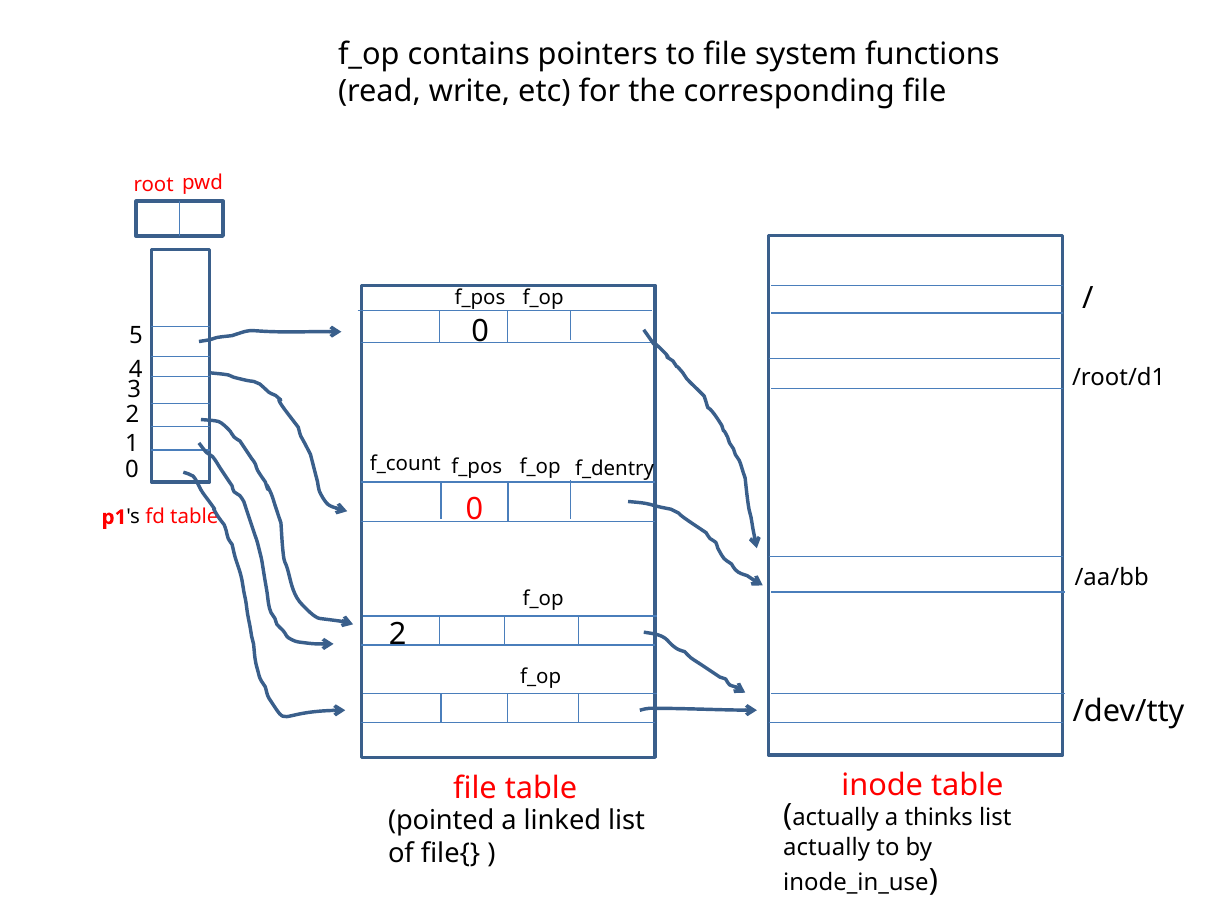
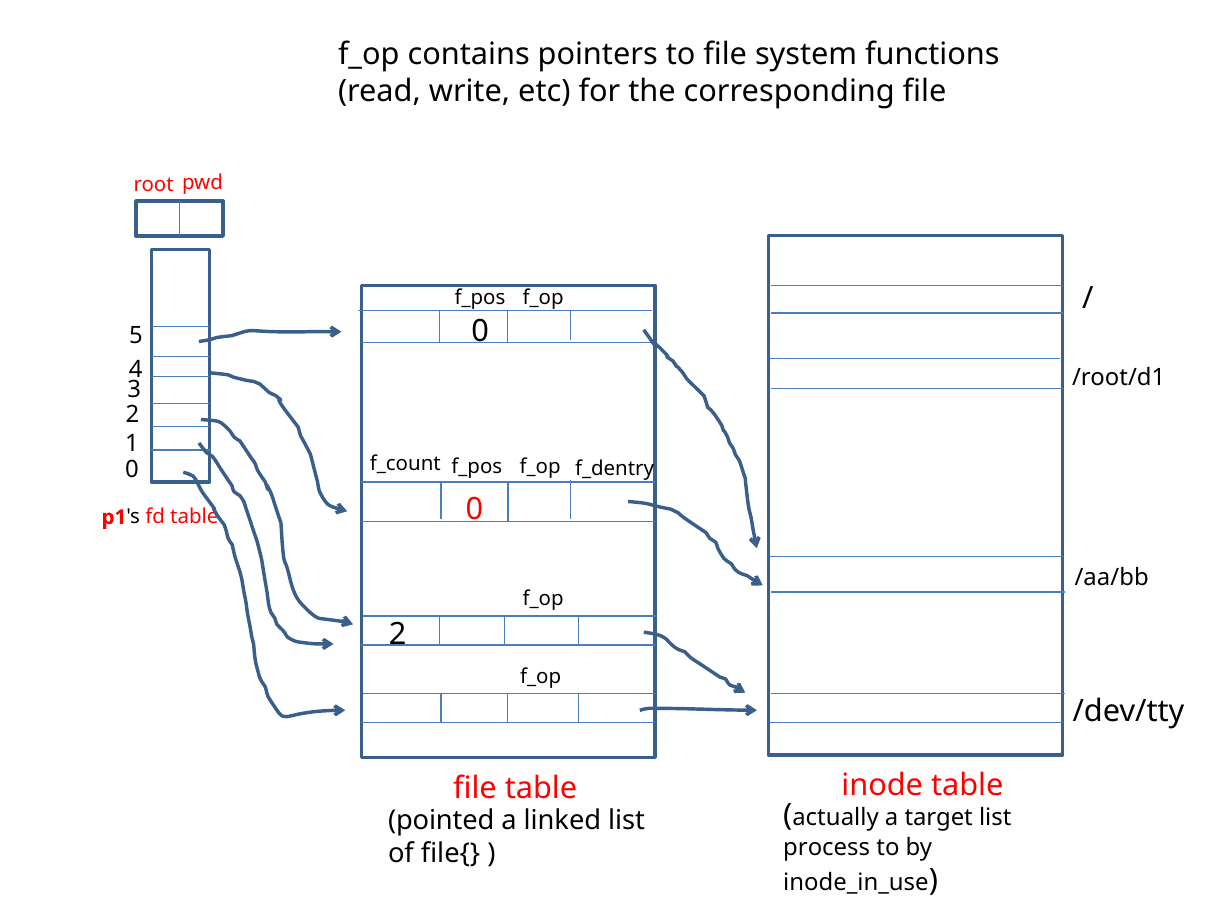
thinks: thinks -> target
actually at (827, 847): actually -> process
